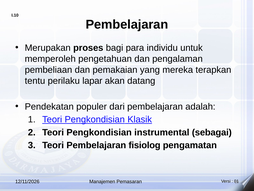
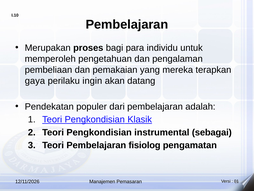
tentu: tentu -> gaya
lapar: lapar -> ingin
